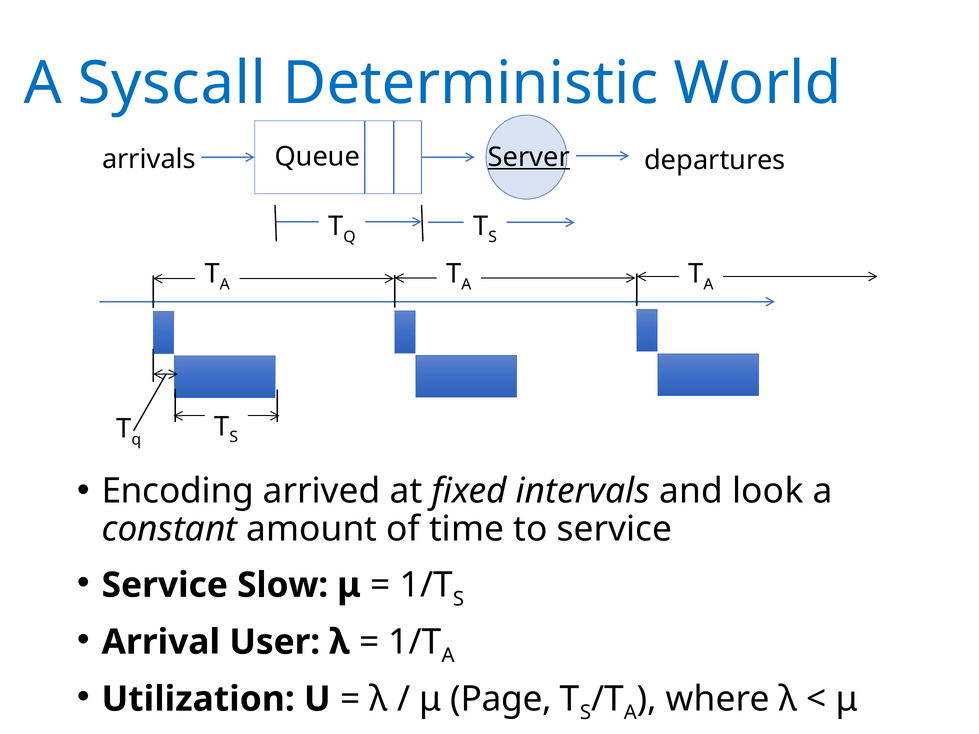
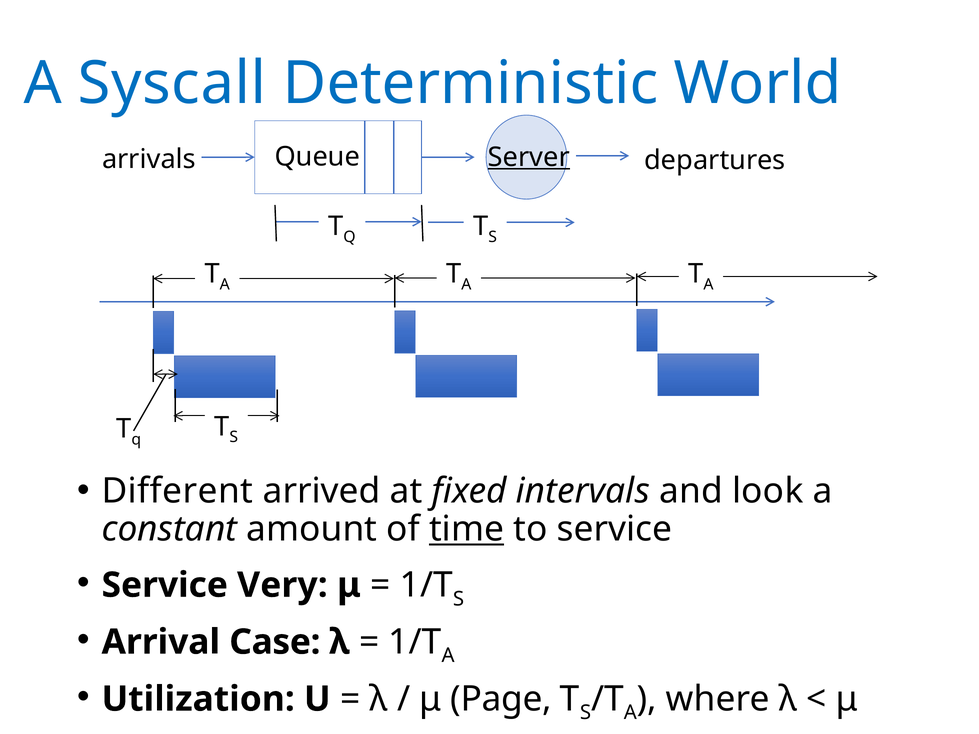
Encoding: Encoding -> Different
time underline: none -> present
Slow: Slow -> Very
User: User -> Case
